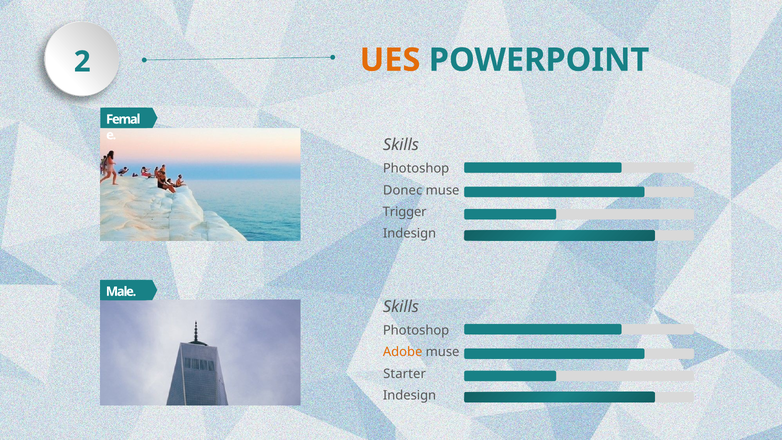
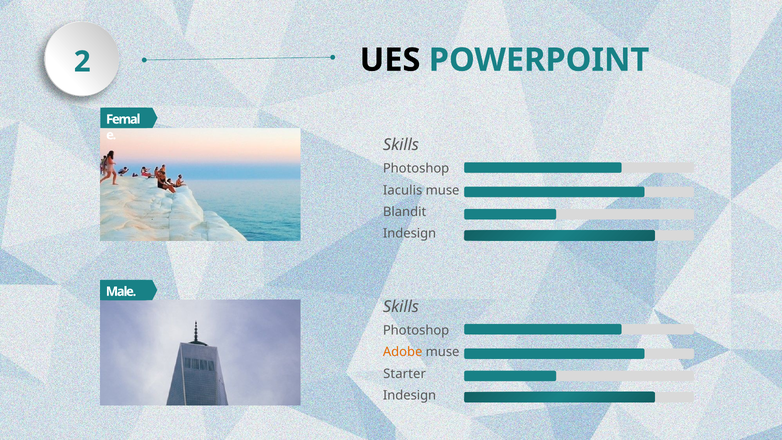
UES colour: orange -> black
Donec: Donec -> Iaculis
Trigger: Trigger -> Blandit
